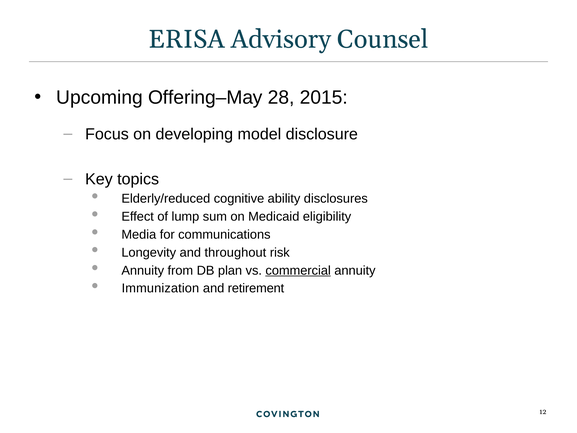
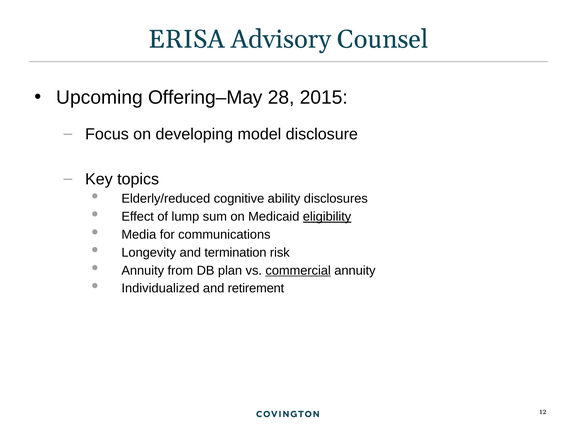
eligibility underline: none -> present
throughout: throughout -> termination
Immunization: Immunization -> Individualized
